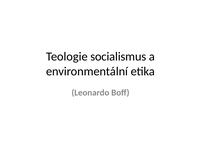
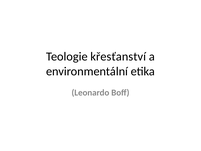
socialismus: socialismus -> křesťanství
